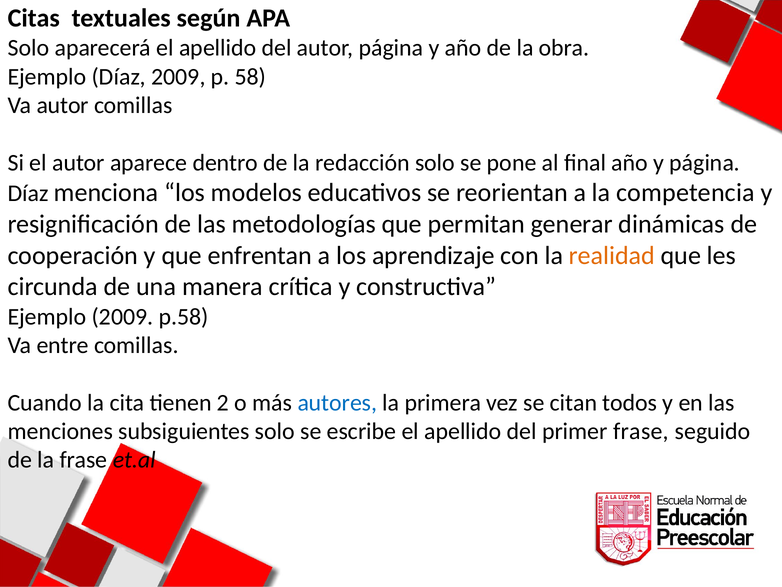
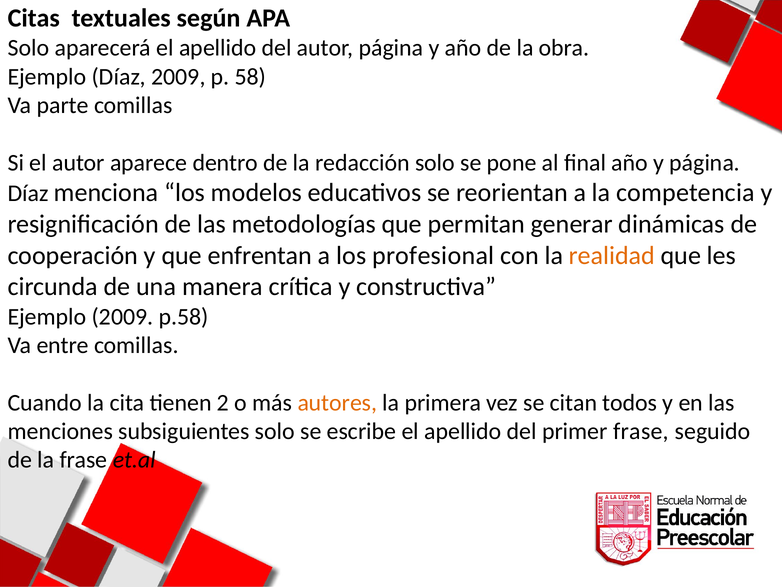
Va autor: autor -> parte
aprendizaje: aprendizaje -> profesional
autores colour: blue -> orange
